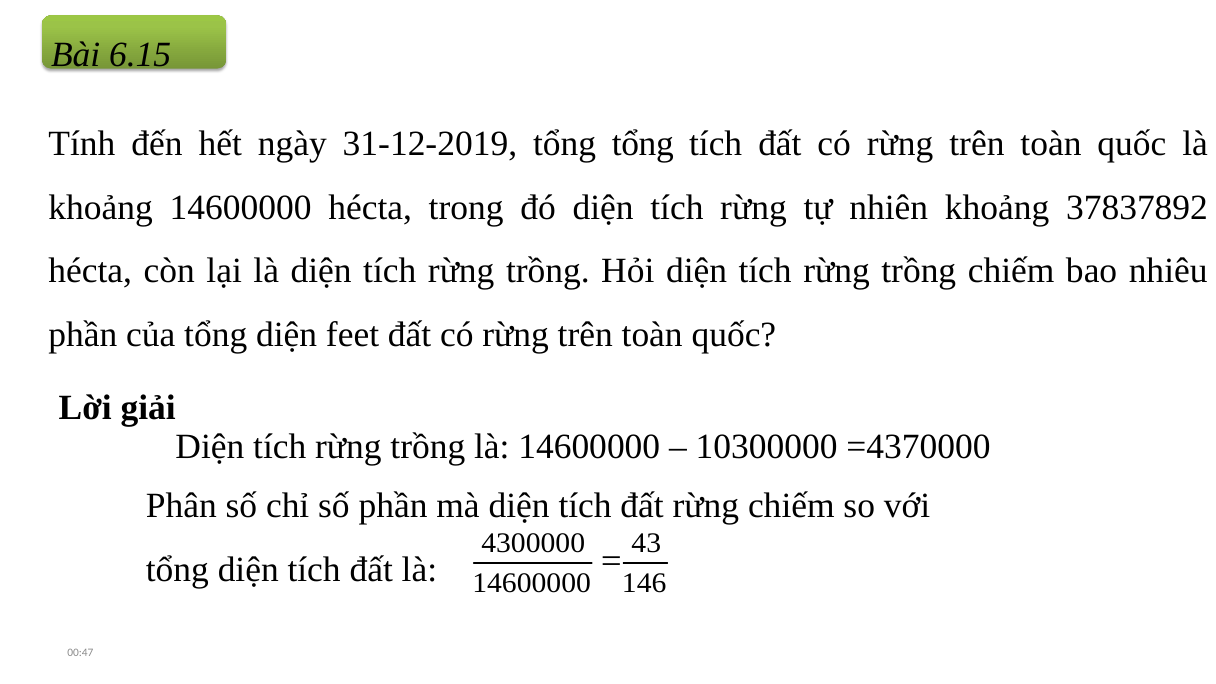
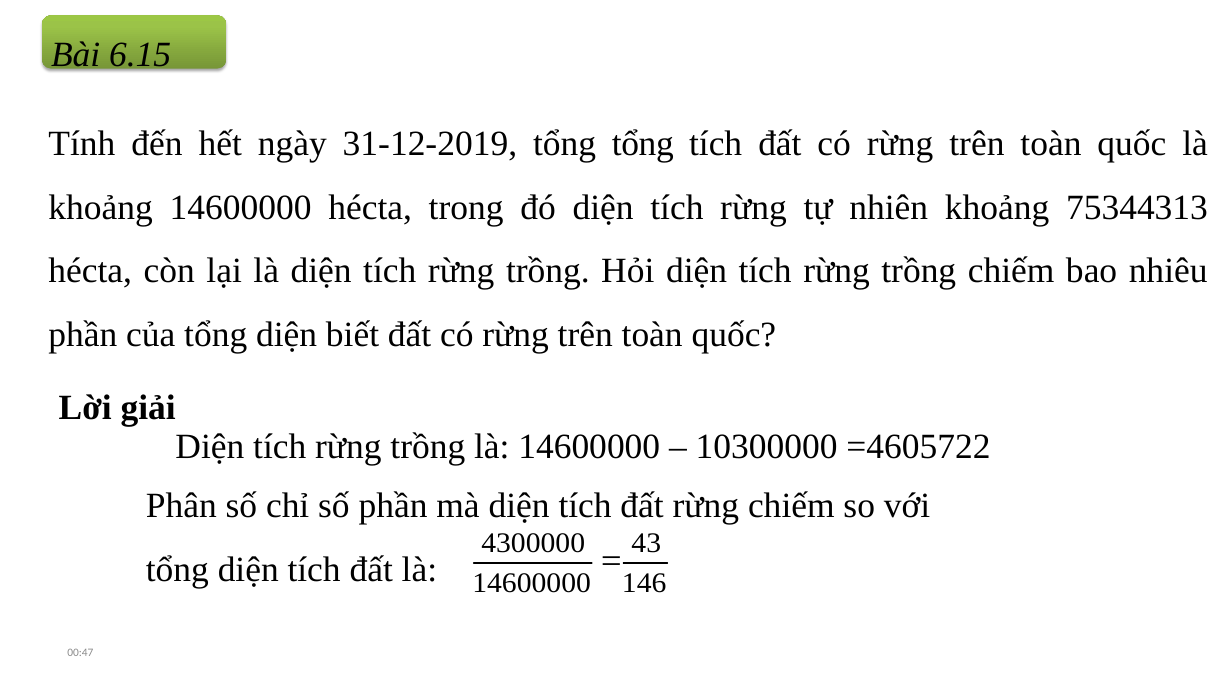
37837892: 37837892 -> 75344313
feet: feet -> biết
=4370000: =4370000 -> =4605722
